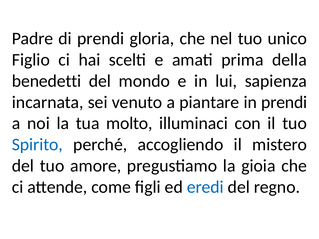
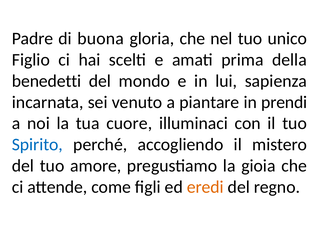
di prendi: prendi -> buona
molto: molto -> cuore
eredi colour: blue -> orange
